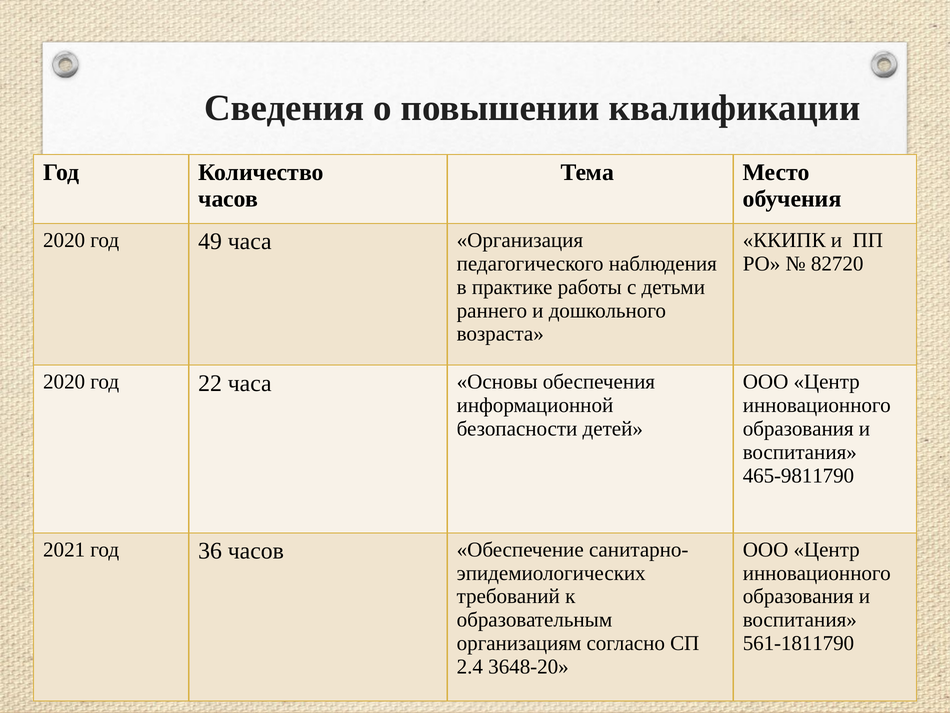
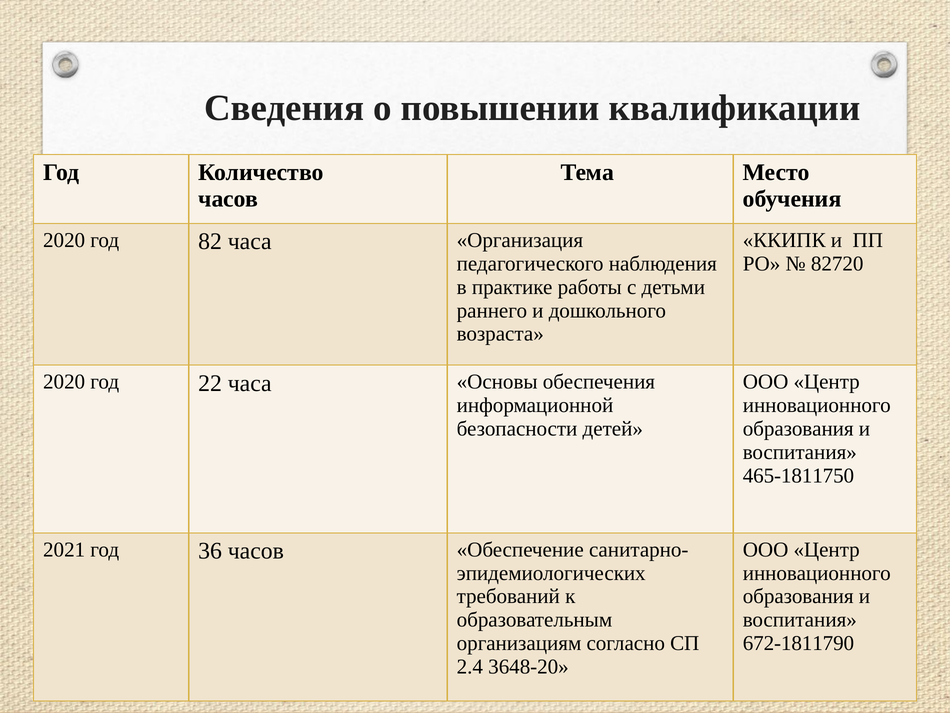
49: 49 -> 82
465-9811790: 465-9811790 -> 465-1811750
561-1811790: 561-1811790 -> 672-1811790
